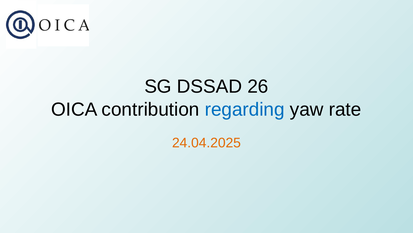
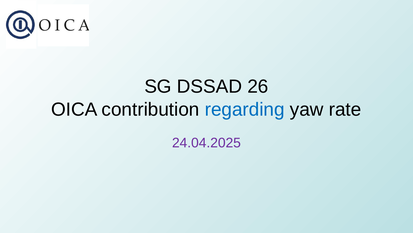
24.04.2025 colour: orange -> purple
